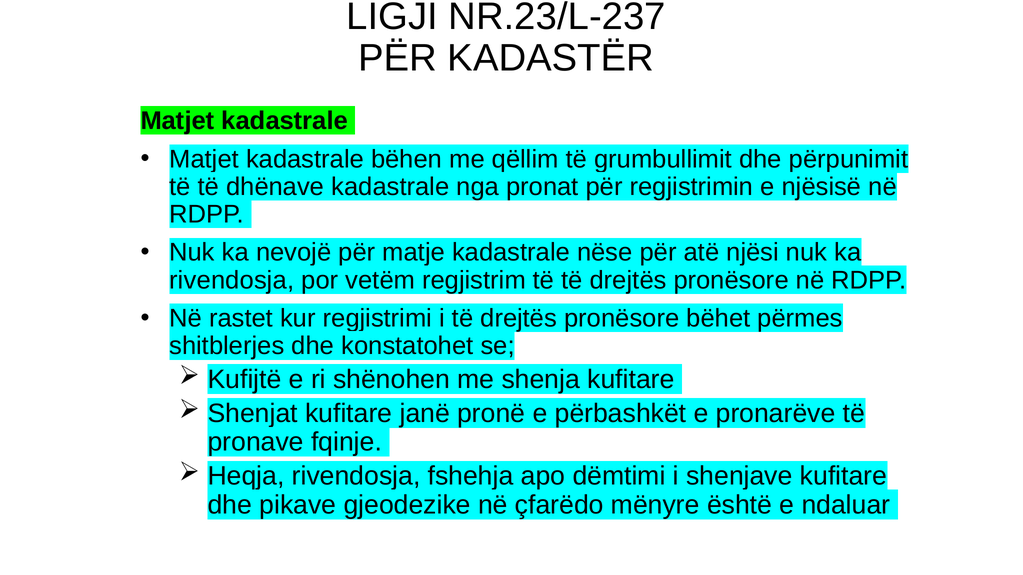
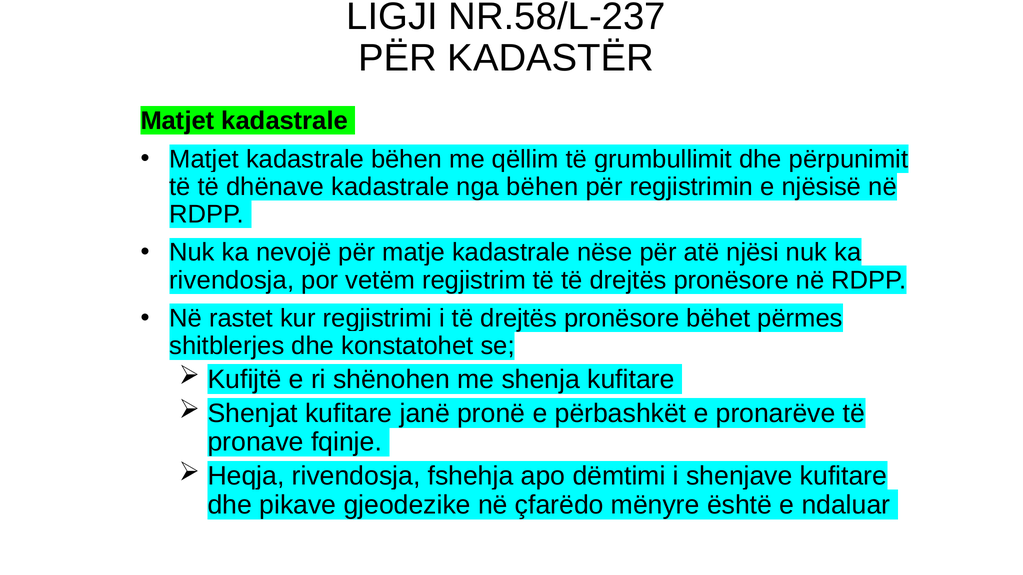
NR.23/L-237: NR.23/L-237 -> NR.58/L-237
nga pronat: pronat -> bëhen
